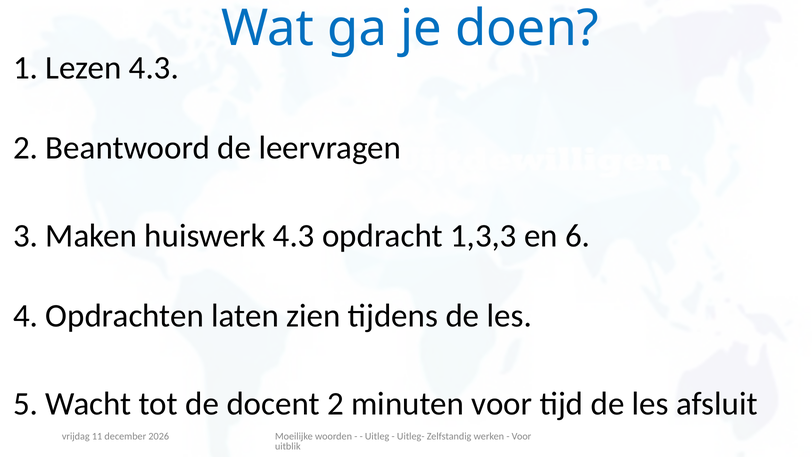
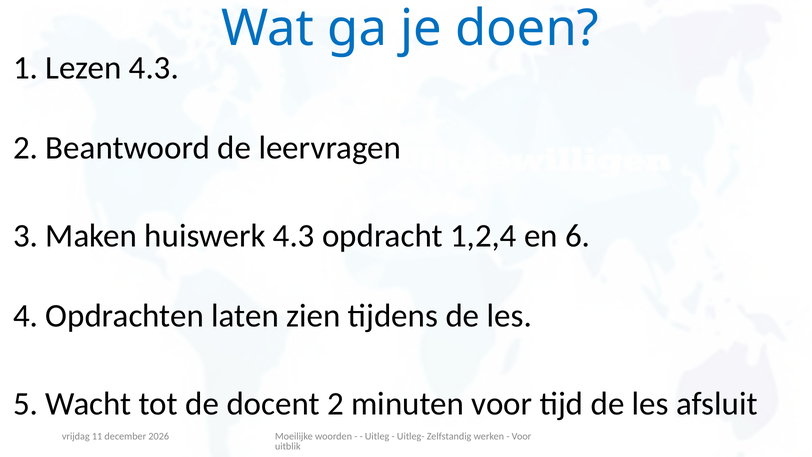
1,3,3: 1,3,3 -> 1,2,4
